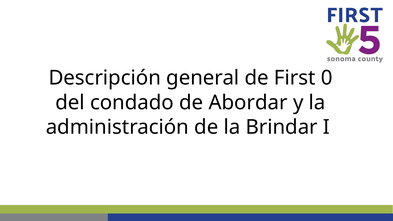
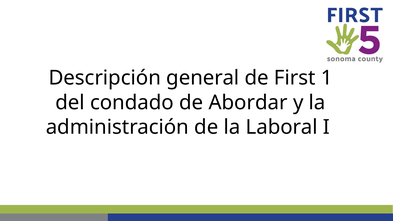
0: 0 -> 1
Brindar: Brindar -> Laboral
